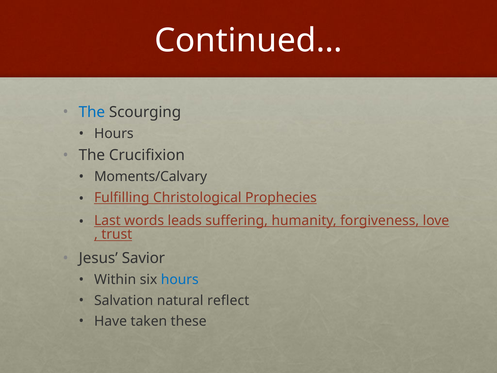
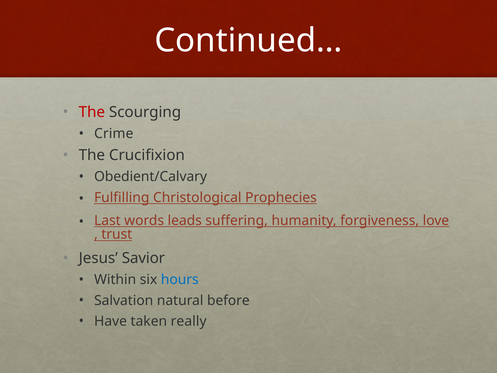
The at (92, 112) colour: blue -> red
Hours at (114, 134): Hours -> Crime
Moments/Calvary: Moments/Calvary -> Obedient/Calvary
reflect: reflect -> before
these: these -> really
